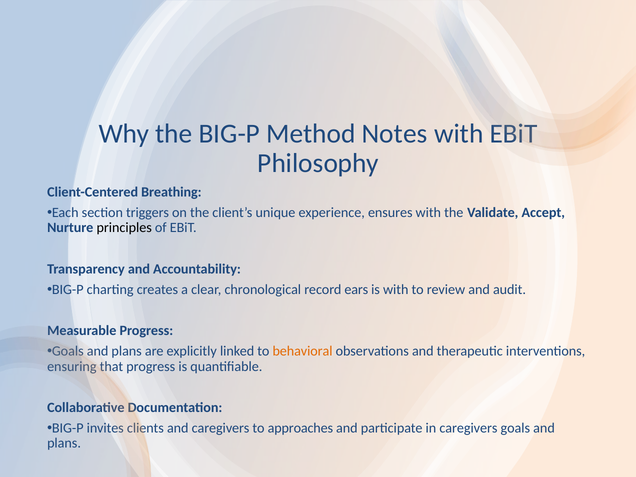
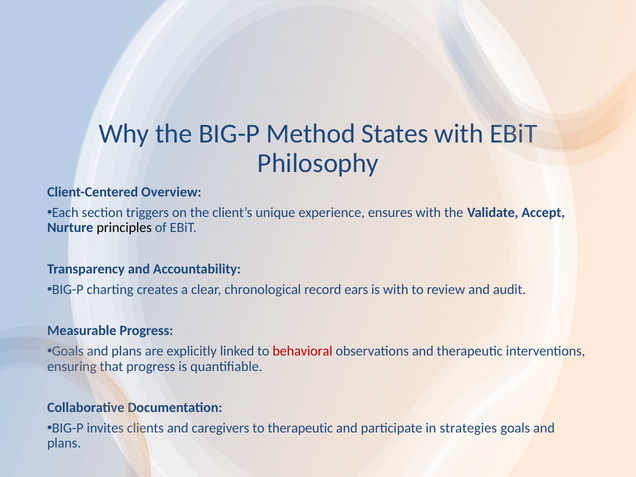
Notes: Notes -> States
Breathing: Breathing -> Overview
behavioral colour: orange -> red
to approaches: approaches -> therapeutic
in caregivers: caregivers -> strategies
